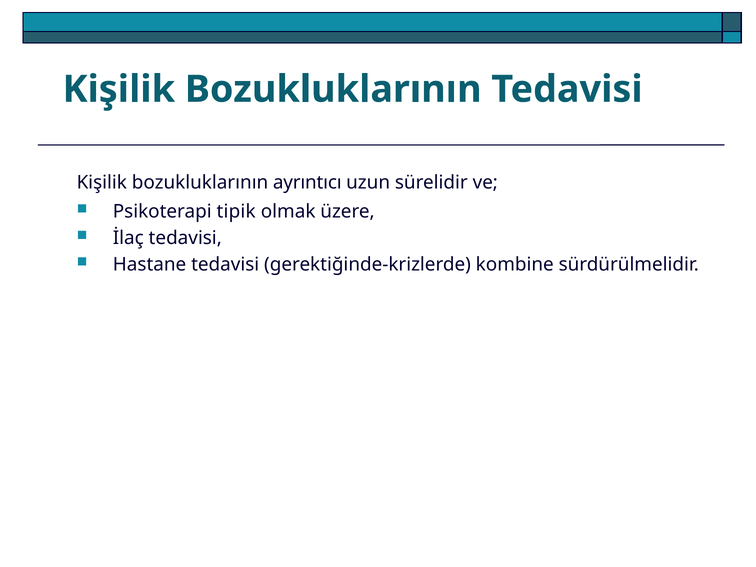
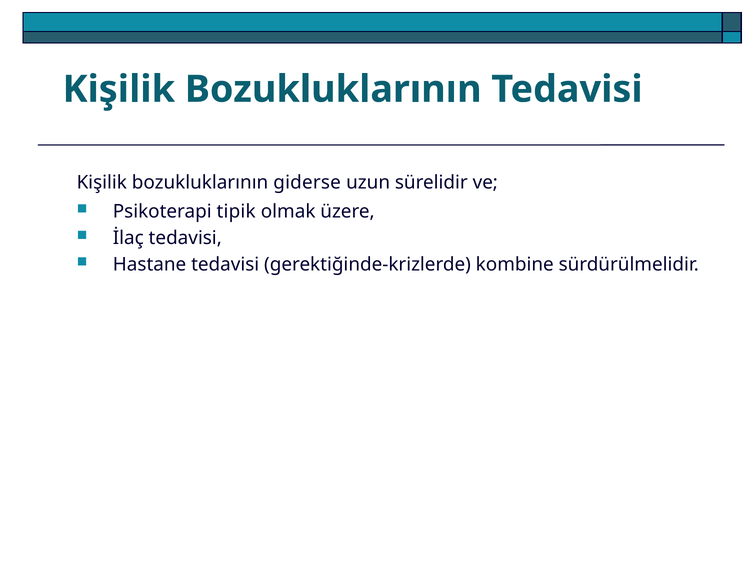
ayrıntıcı: ayrıntıcı -> giderse
